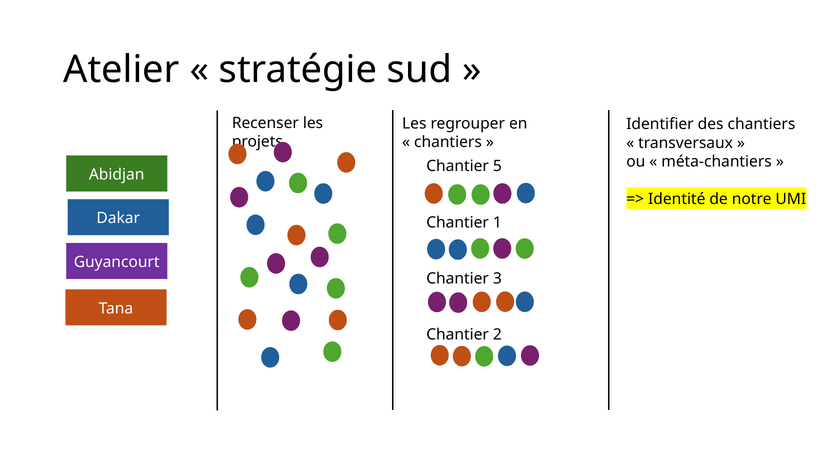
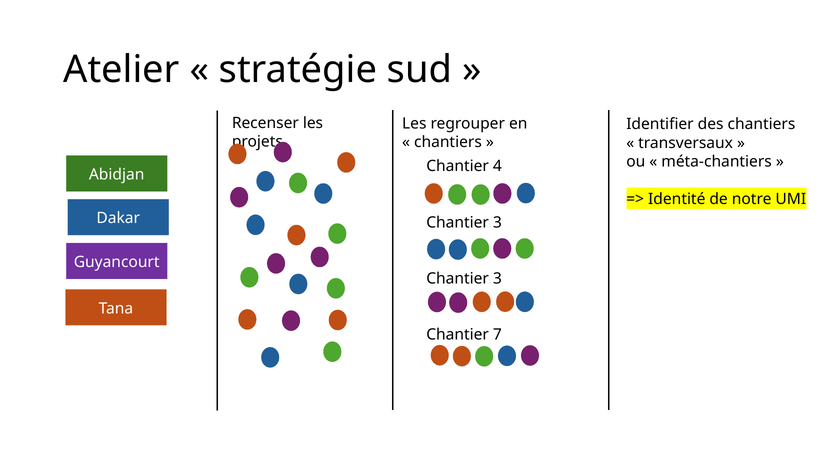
5: 5 -> 4
1 at (497, 222): 1 -> 3
2: 2 -> 7
